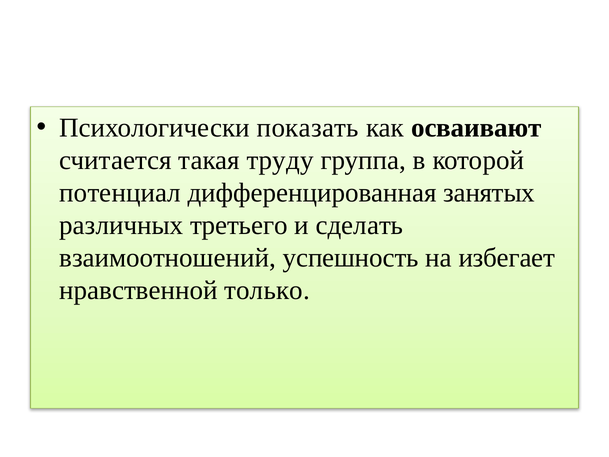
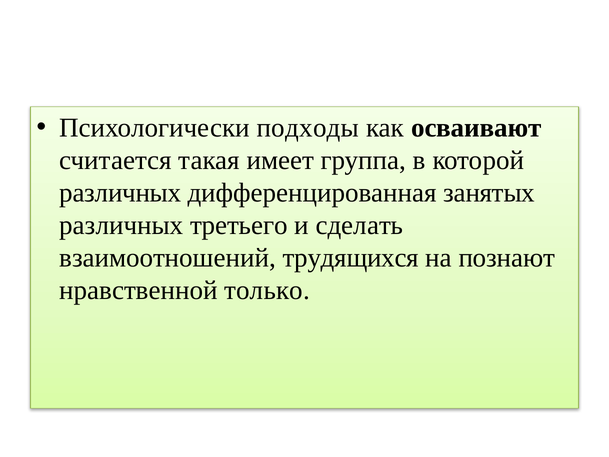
показать: показать -> подходы
труду: труду -> имеет
потенциал at (120, 193): потенциал -> различных
успешность: успешность -> трудящихся
избегает: избегает -> познают
